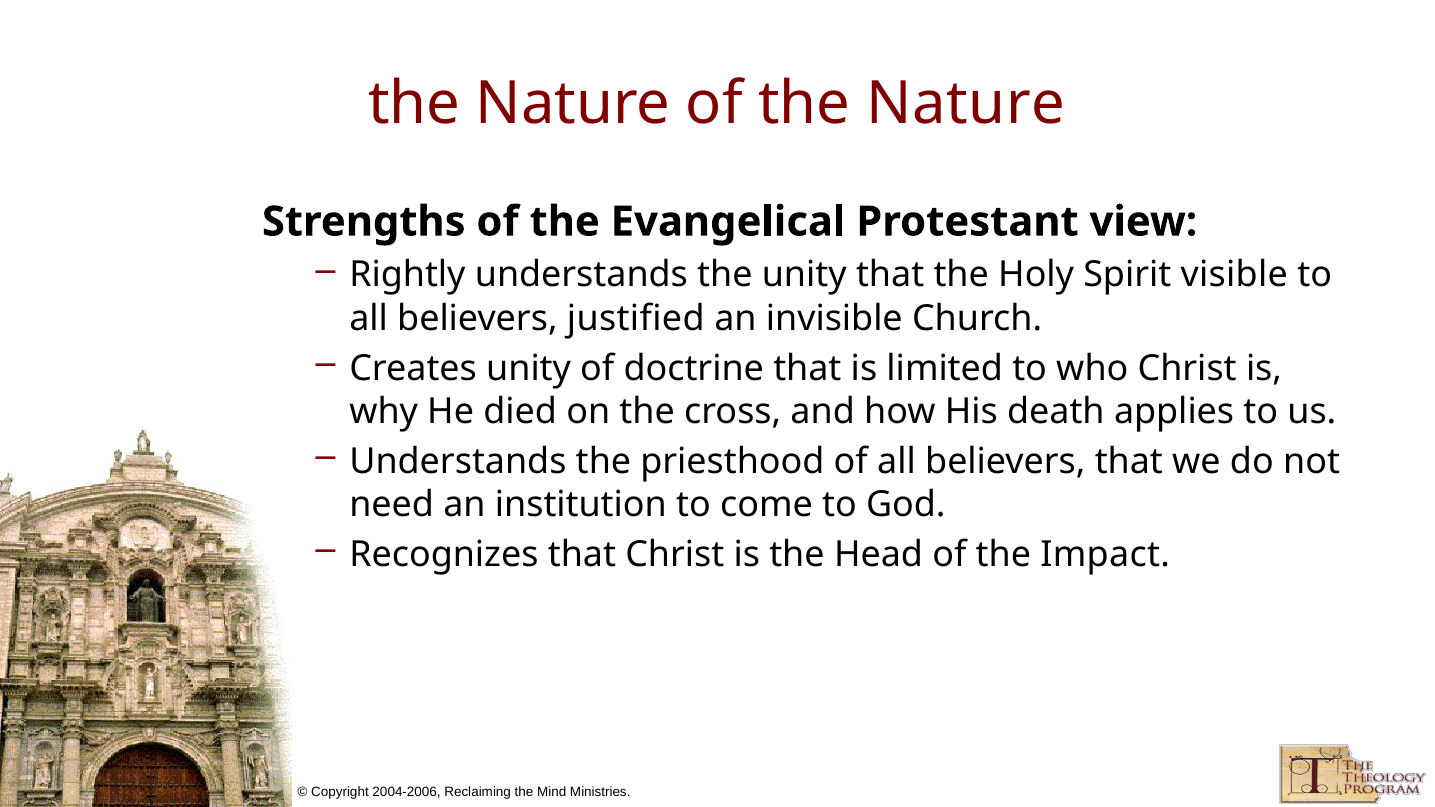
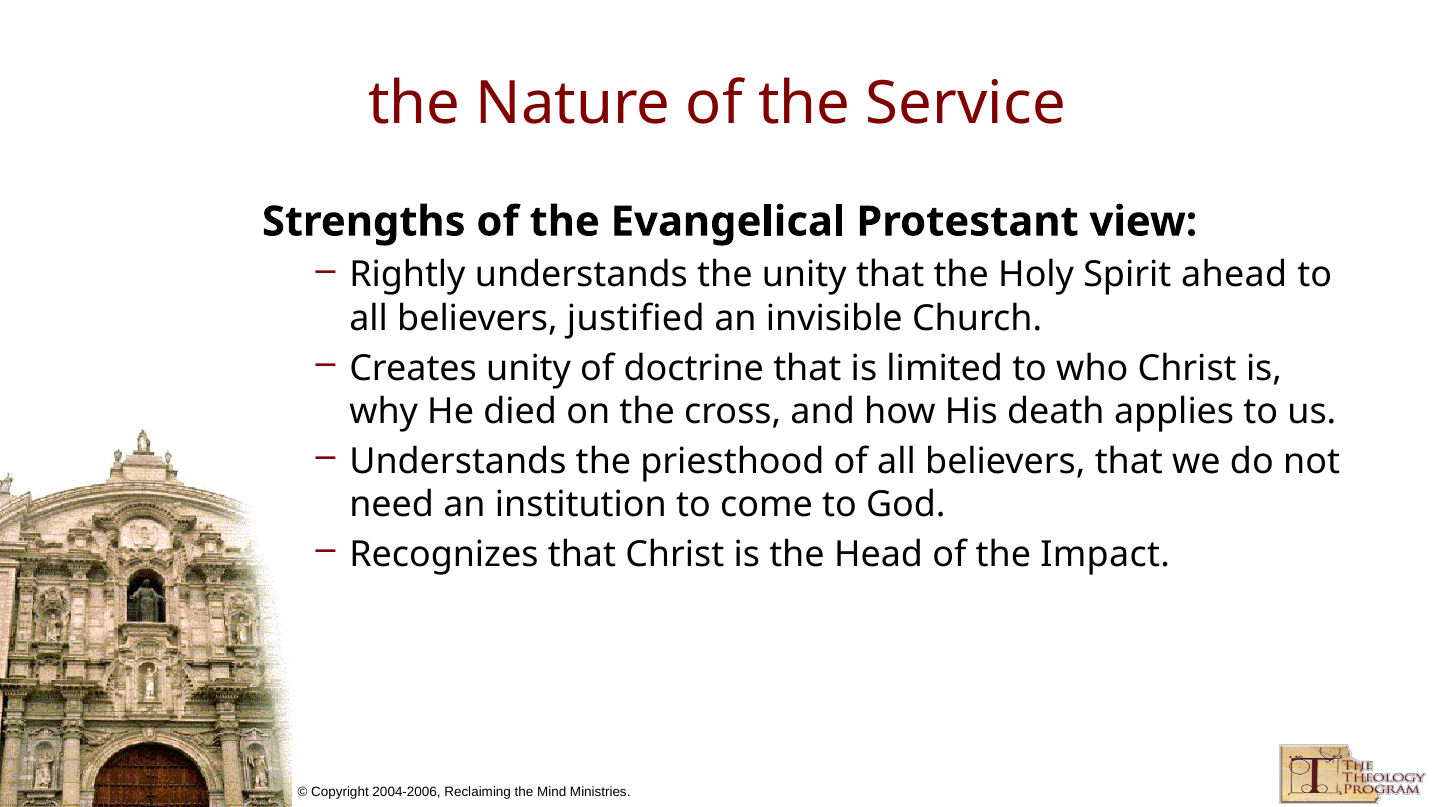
of the Nature: Nature -> Service
visible: visible -> ahead
